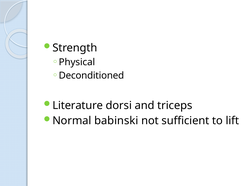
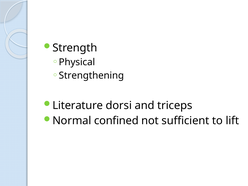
Deconditioned: Deconditioned -> Strengthening
babinski: babinski -> confined
